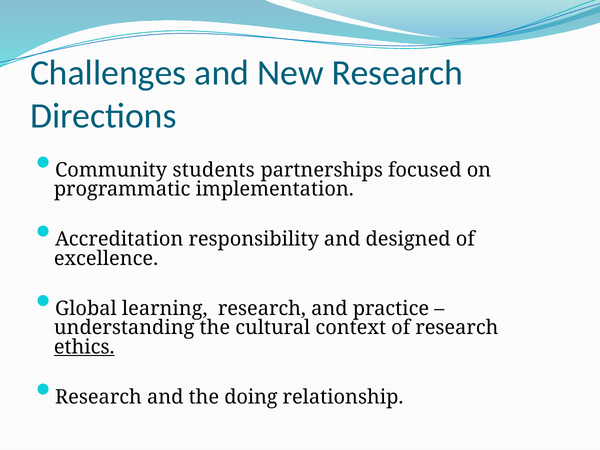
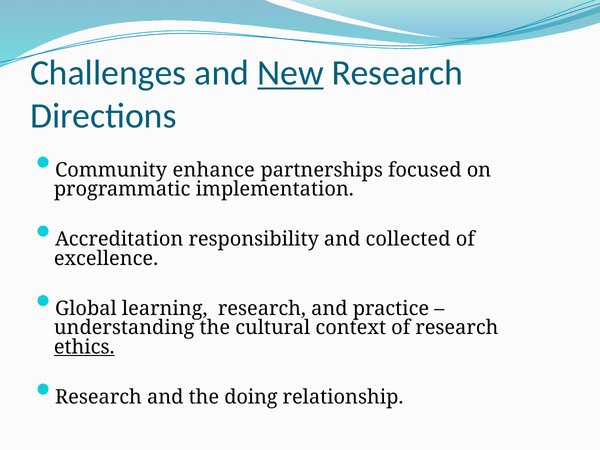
New underline: none -> present
students: students -> enhance
designed: designed -> collected
